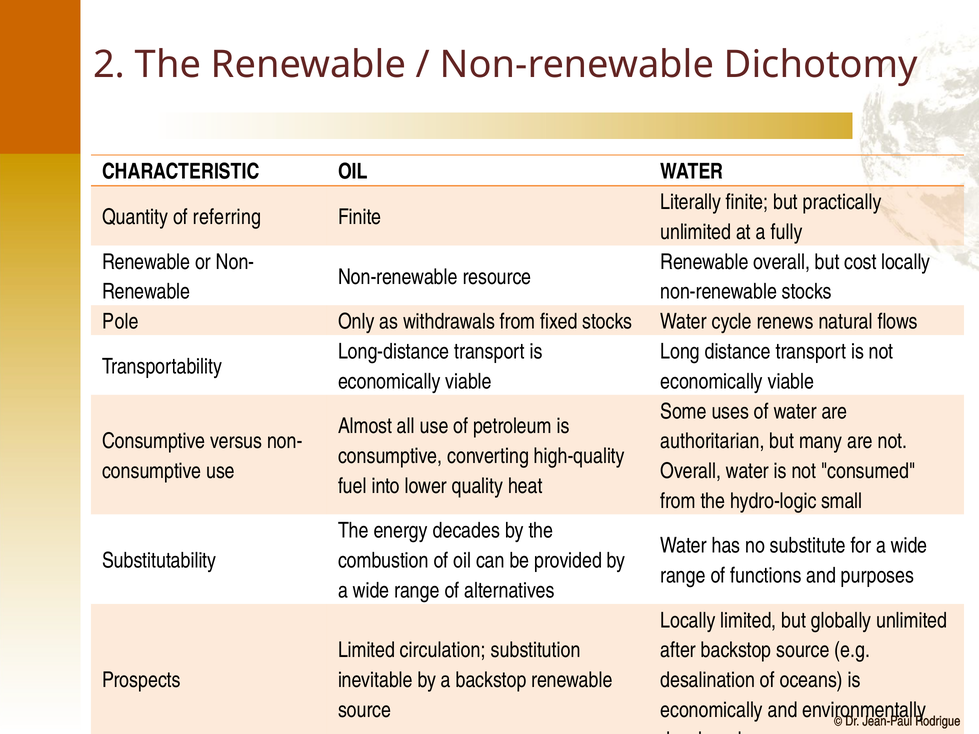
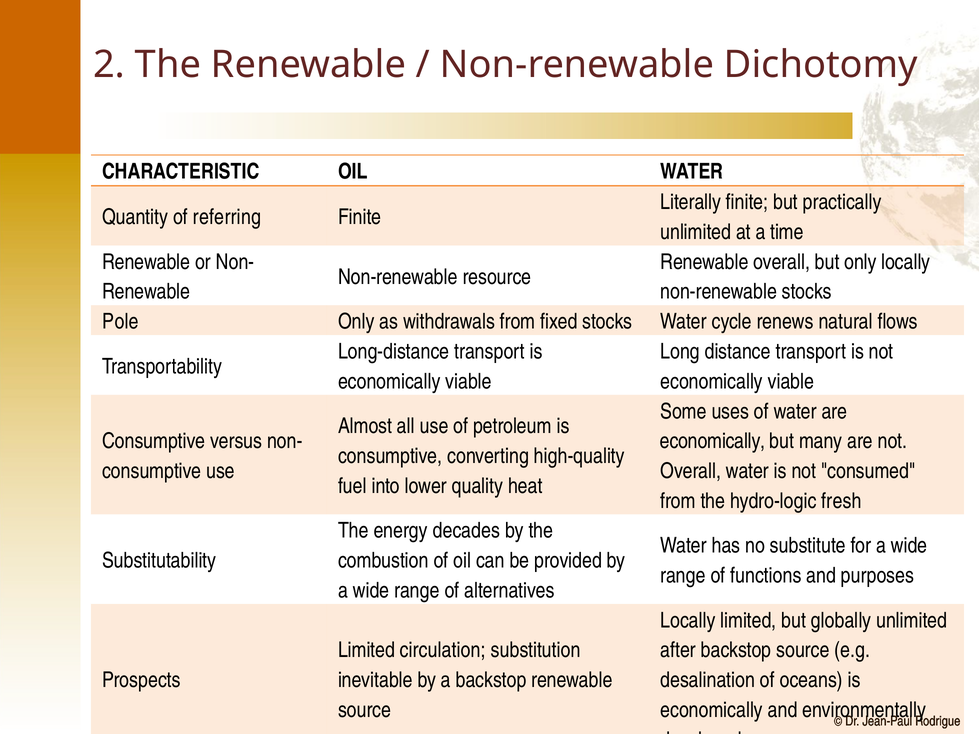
fully: fully -> time
but cost: cost -> only
authoritarian at (712, 441): authoritarian -> economically
small: small -> fresh
